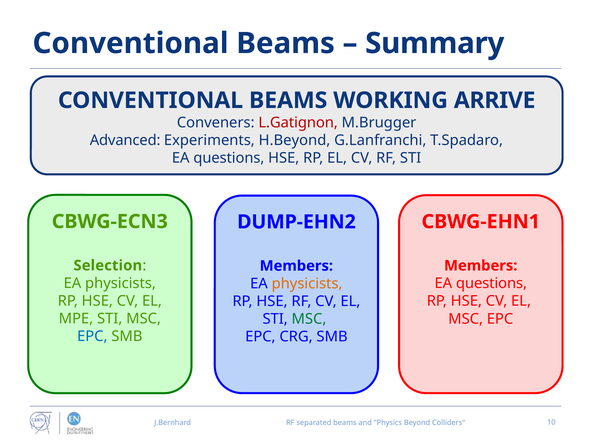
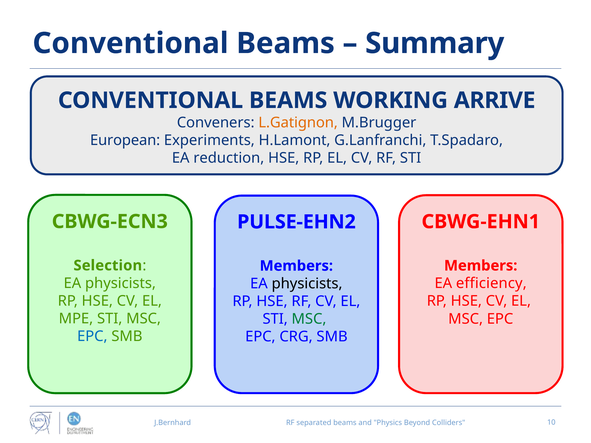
L.Gatignon colour: red -> orange
Advanced: Advanced -> European
H.Beyond: H.Beyond -> H.Lamont
questions at (229, 158): questions -> reduction
DUMP-EHN2: DUMP-EHN2 -> PULSE-EHN2
questions at (491, 284): questions -> efficiency
physicists at (307, 284) colour: orange -> black
